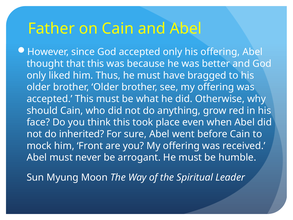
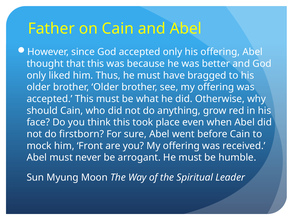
inherited: inherited -> firstborn
